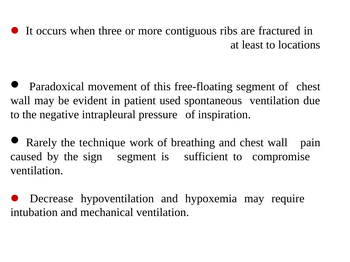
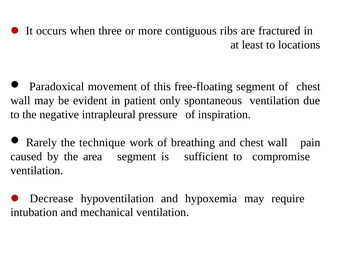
used: used -> only
sign: sign -> area
